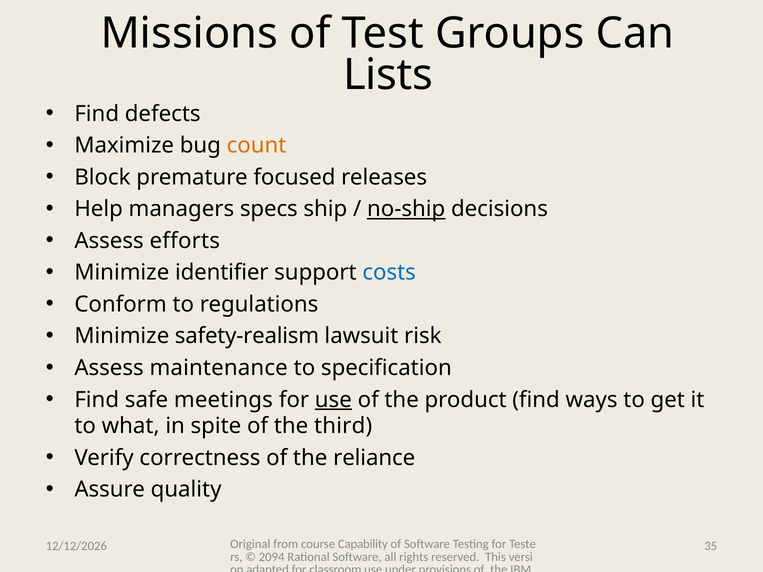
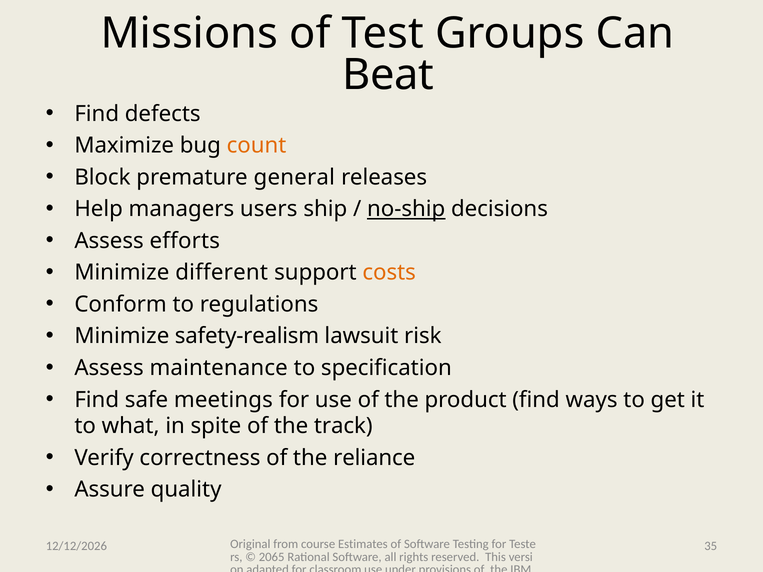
Lists: Lists -> Beat
focused: focused -> general
specs: specs -> users
identifier: identifier -> different
costs colour: blue -> orange
use at (333, 400) underline: present -> none
third: third -> track
Capability: Capability -> Estimates
2094: 2094 -> 2065
